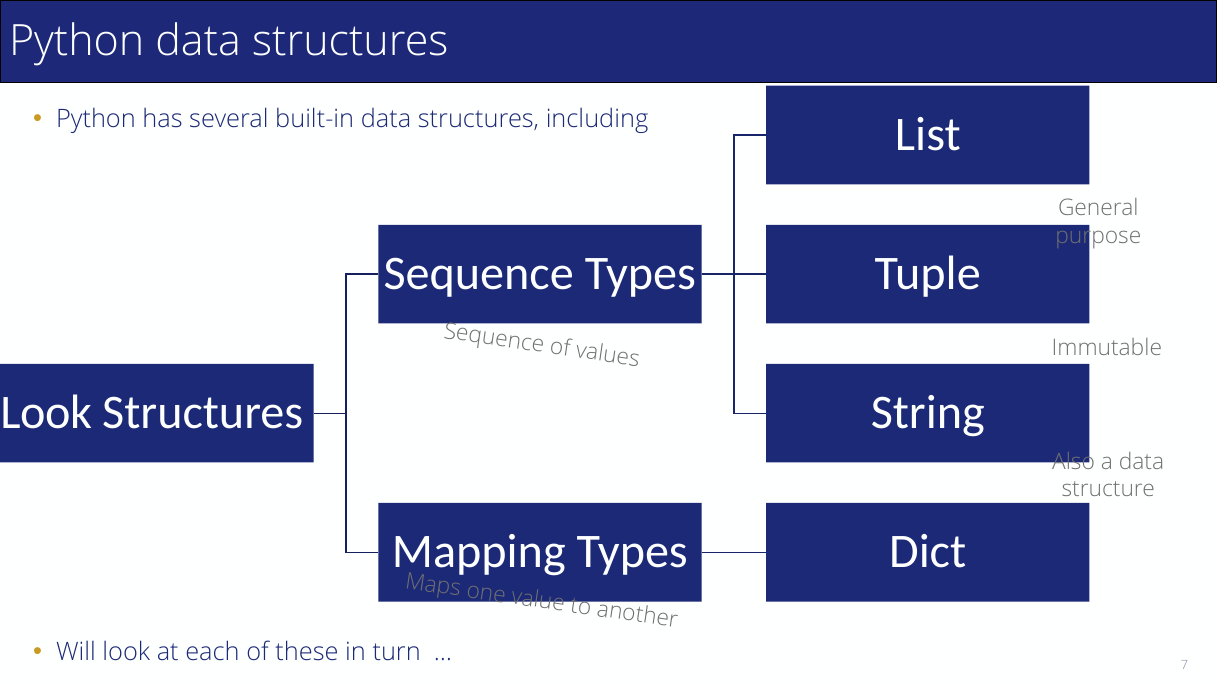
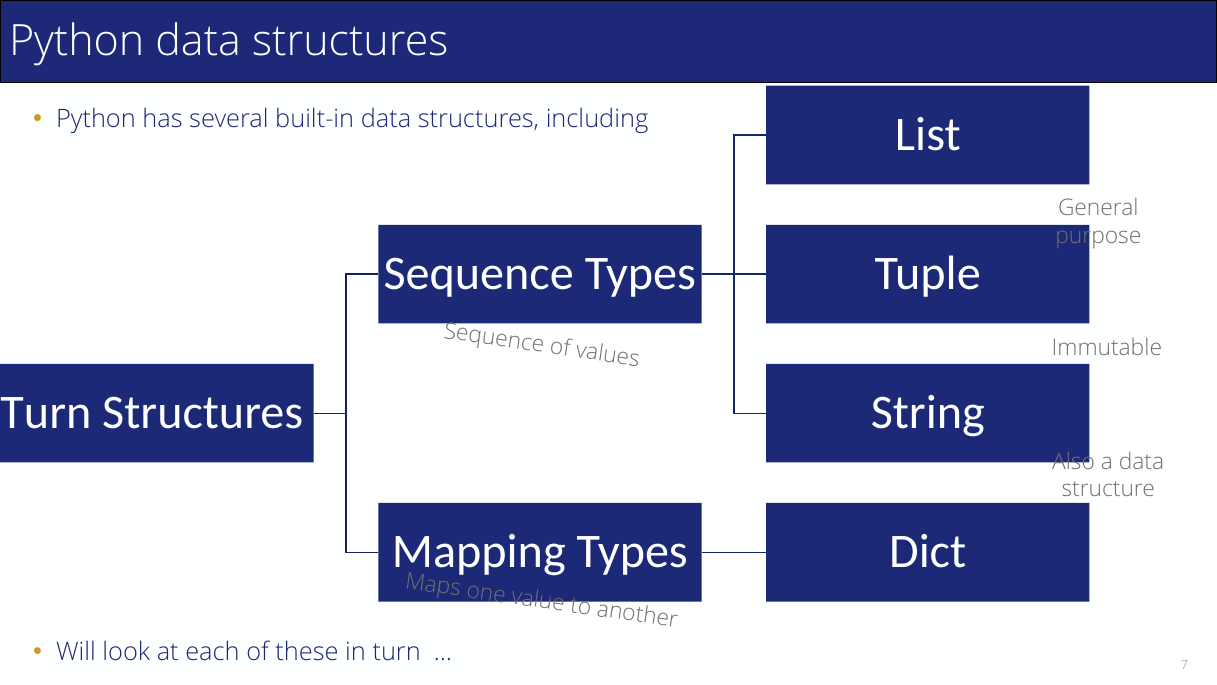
Look at (46, 413): Look -> Turn
